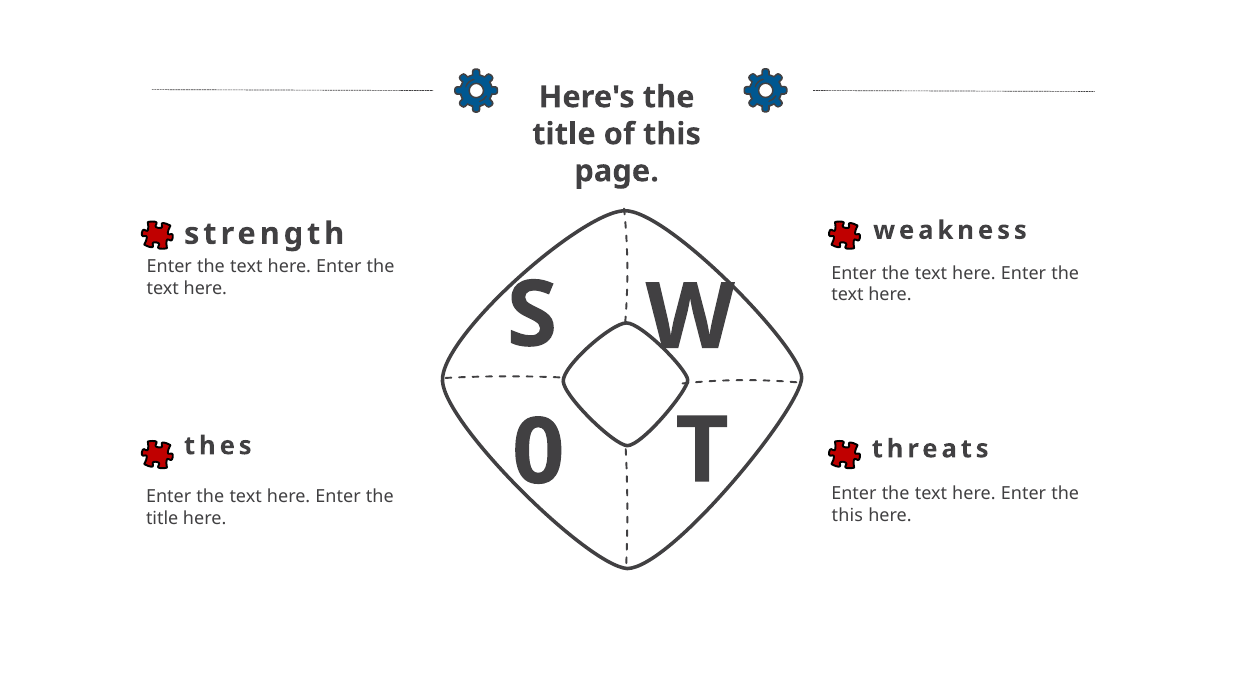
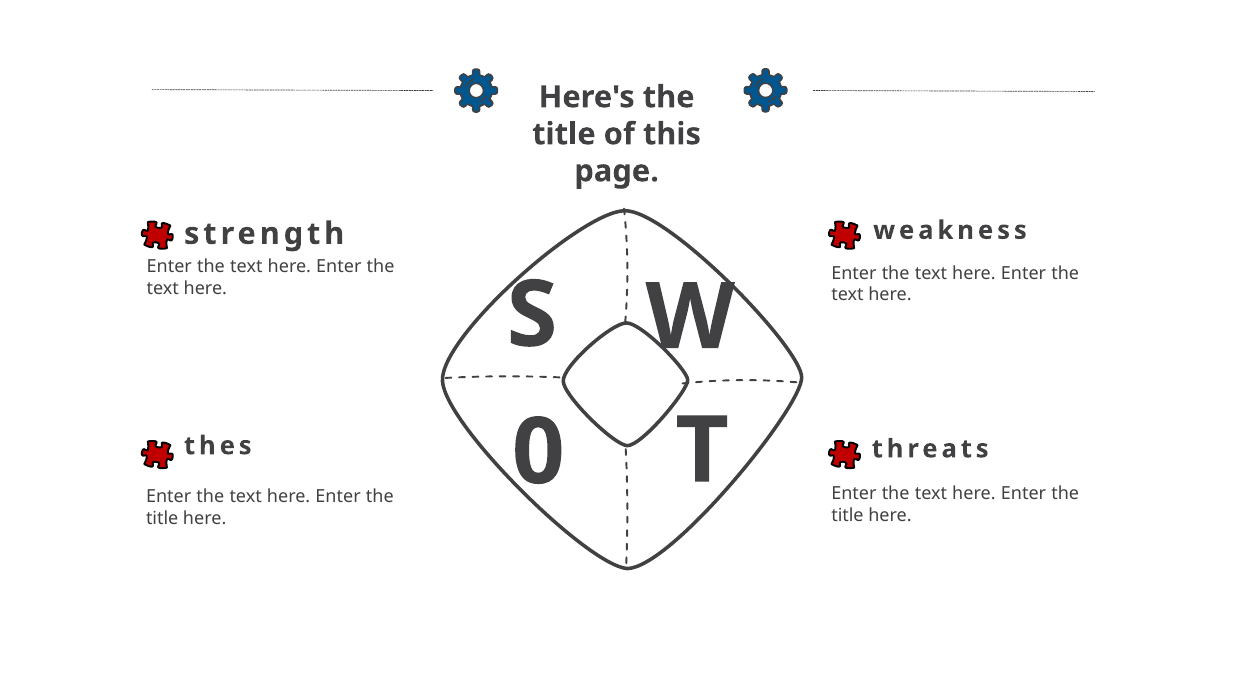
this at (847, 515): this -> title
